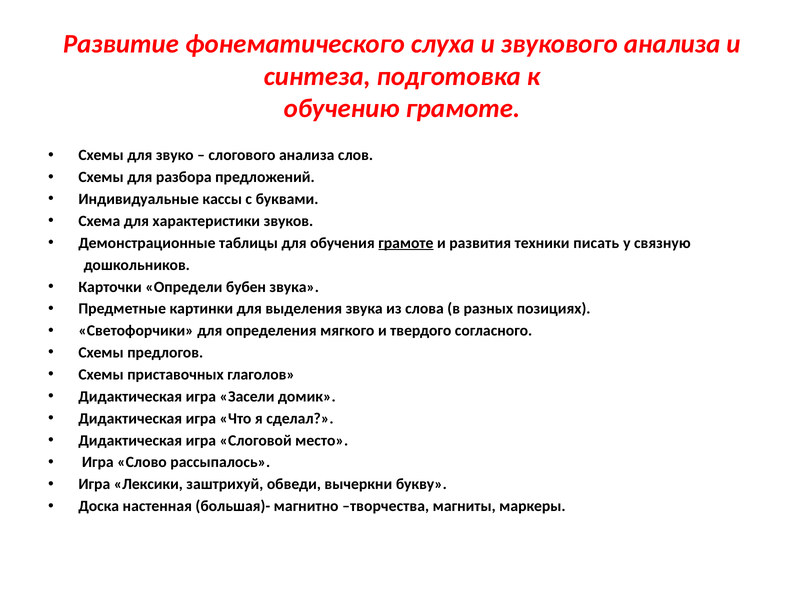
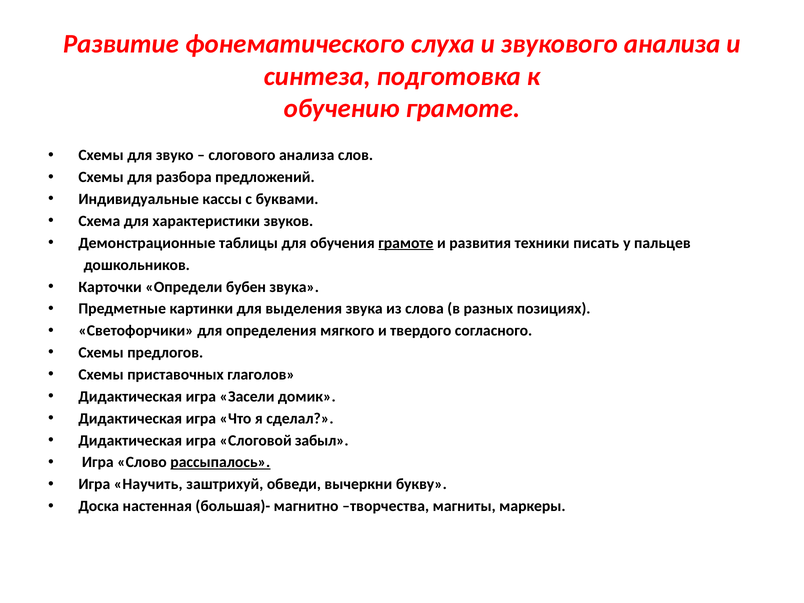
связную: связную -> пальцев
место: место -> забыл
рассыпалось underline: none -> present
Лексики: Лексики -> Научить
